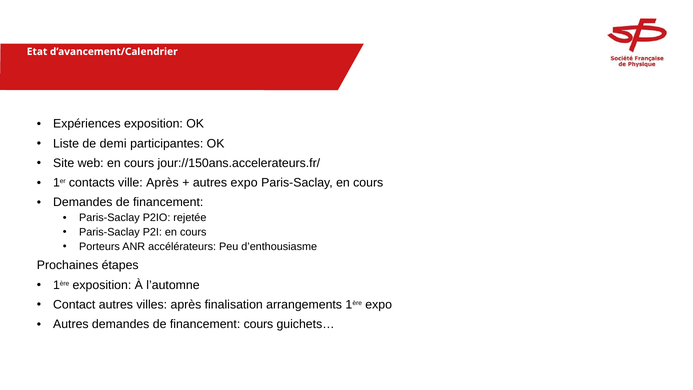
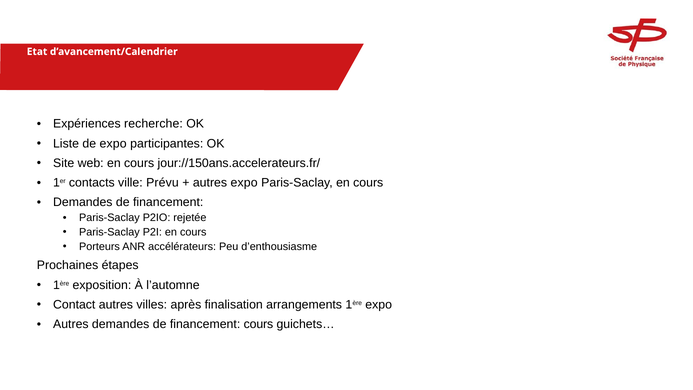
Expériences exposition: exposition -> recherche
de demi: demi -> expo
ville Après: Après -> Prévu
